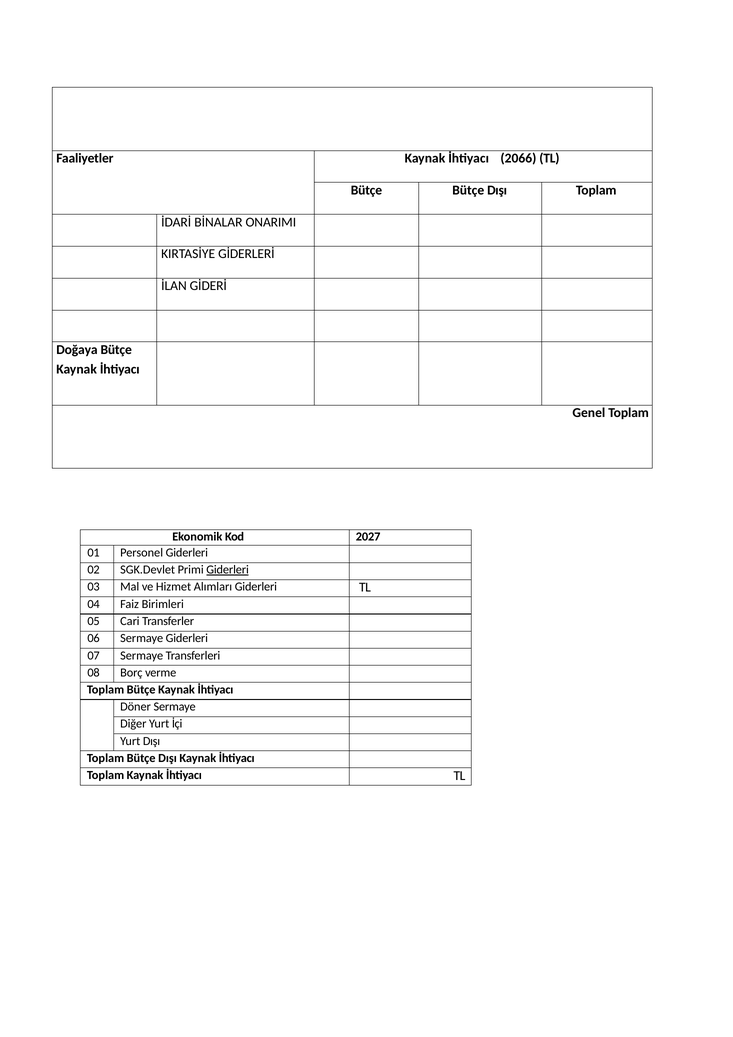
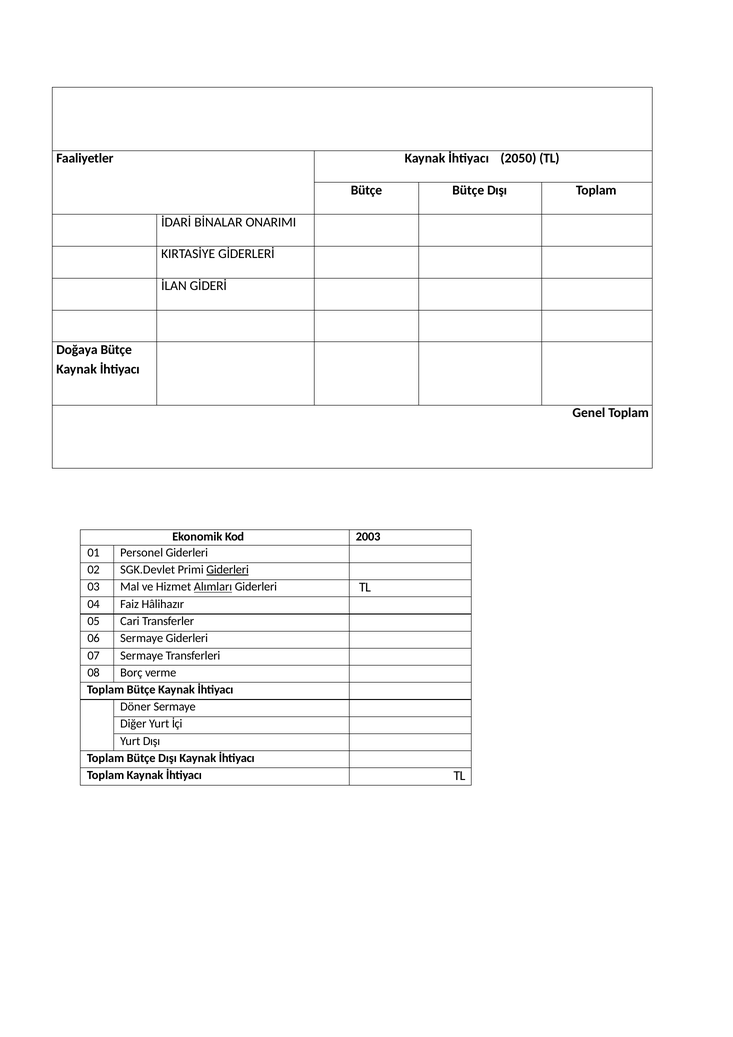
2066: 2066 -> 2050
2027: 2027 -> 2003
Alımları underline: none -> present
Birimleri: Birimleri -> Hâlihazır
